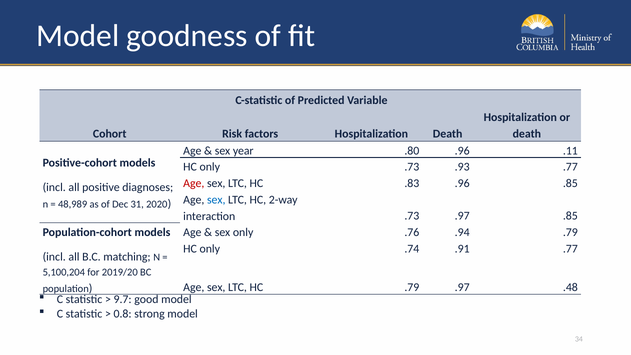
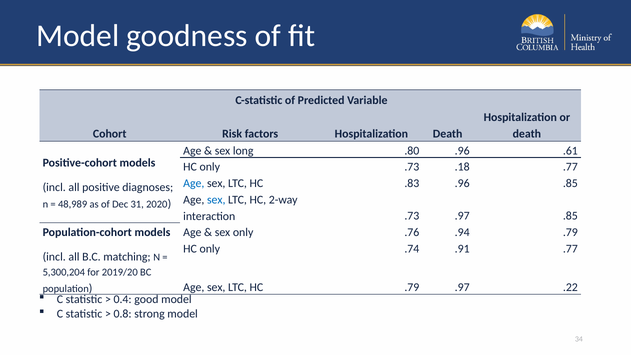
year: year -> long
.11: .11 -> .61
.93: .93 -> .18
Age at (194, 183) colour: red -> blue
5,100,204: 5,100,204 -> 5,300,204
.48: .48 -> .22
9.7: 9.7 -> 0.4
